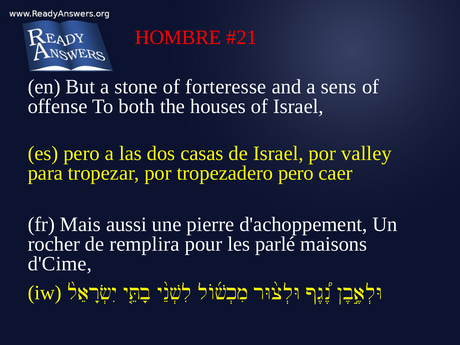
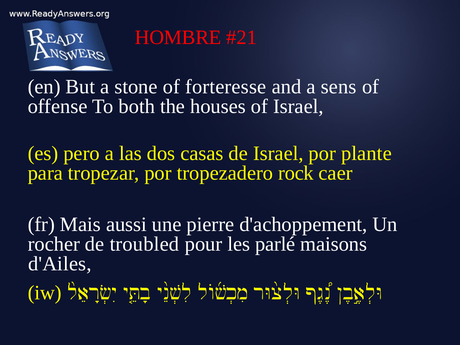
valley: valley -> plante
tropezadero pero: pero -> rock
remplira: remplira -> troubled
d'Cime: d'Cime -> d'Ailes
